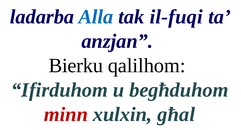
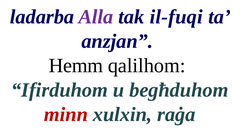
Alla colour: blue -> purple
Bierku: Bierku -> Hemm
għal: għal -> raġa
